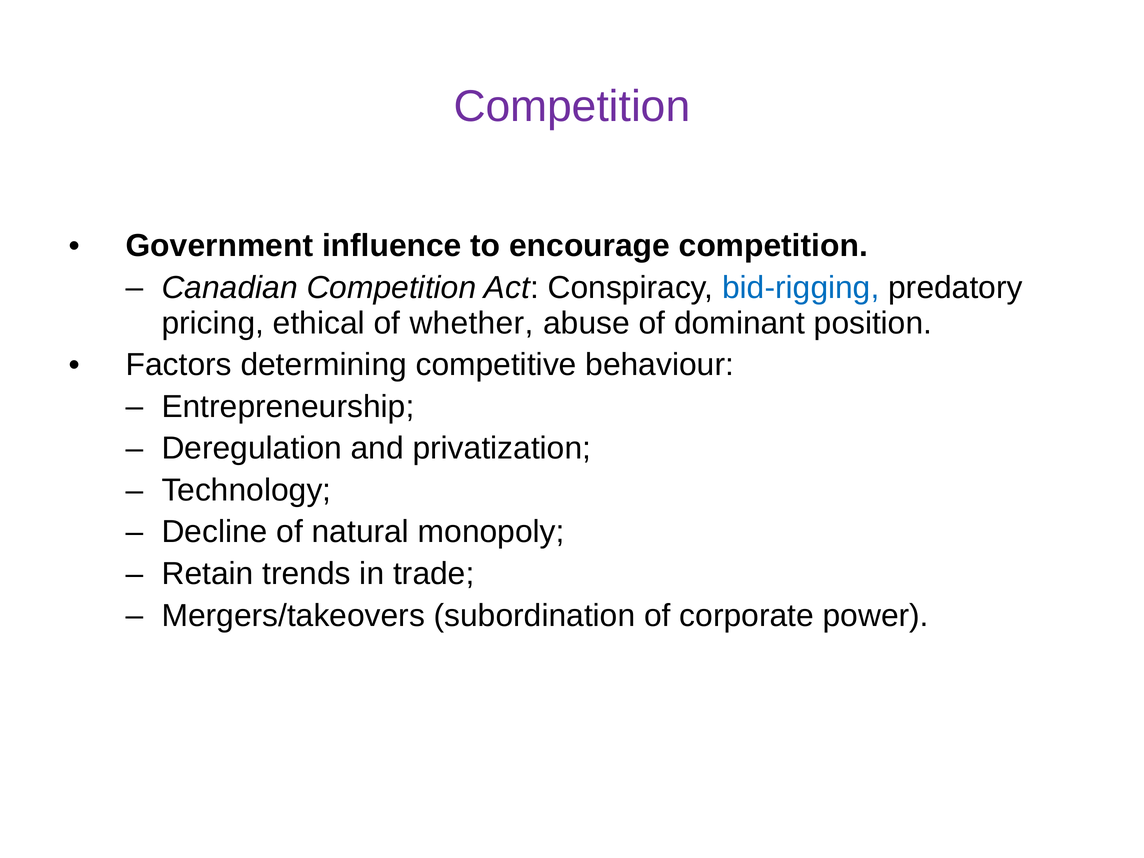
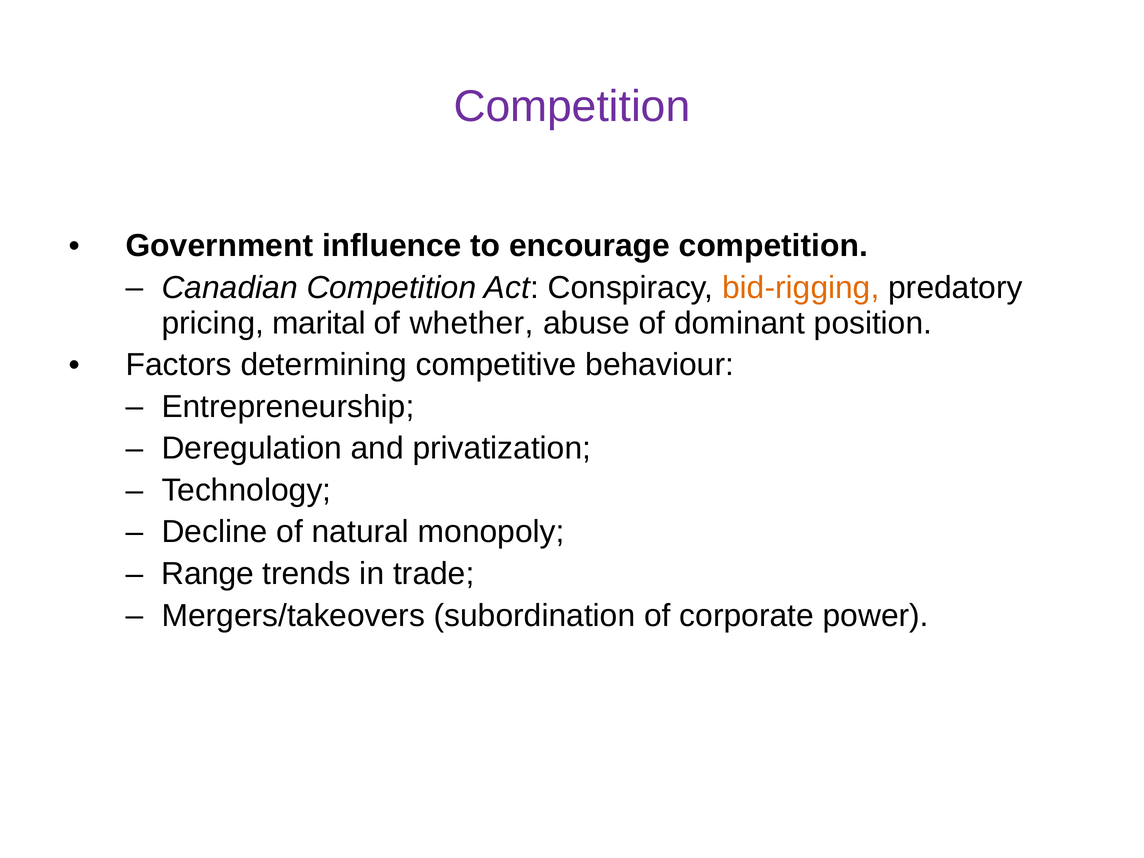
bid-rigging colour: blue -> orange
ethical: ethical -> marital
Retain: Retain -> Range
